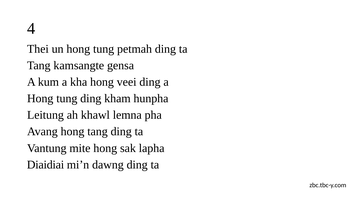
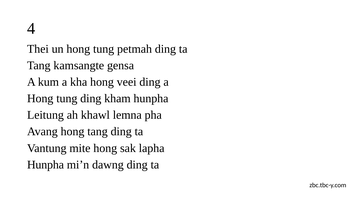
Diaidiai at (46, 164): Diaidiai -> Hunpha
